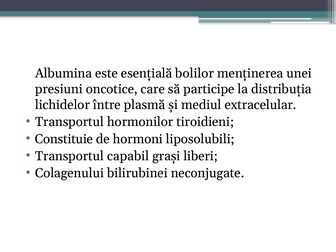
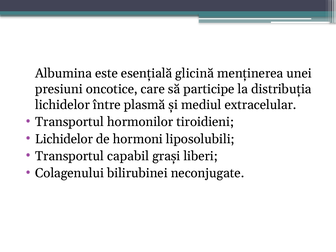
bolilor: bolilor -> glicină
Constituie at (64, 139): Constituie -> Lichidelor
